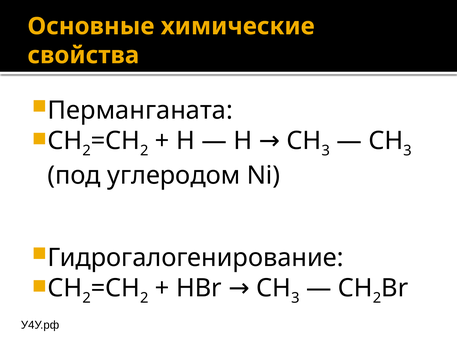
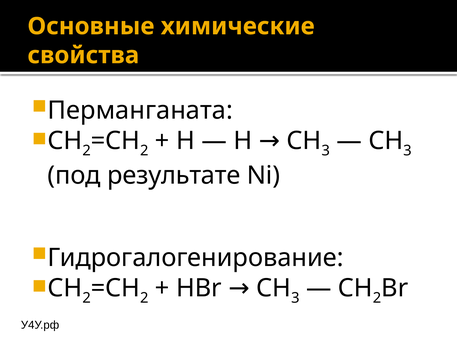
углеродом: углеродом -> результате
